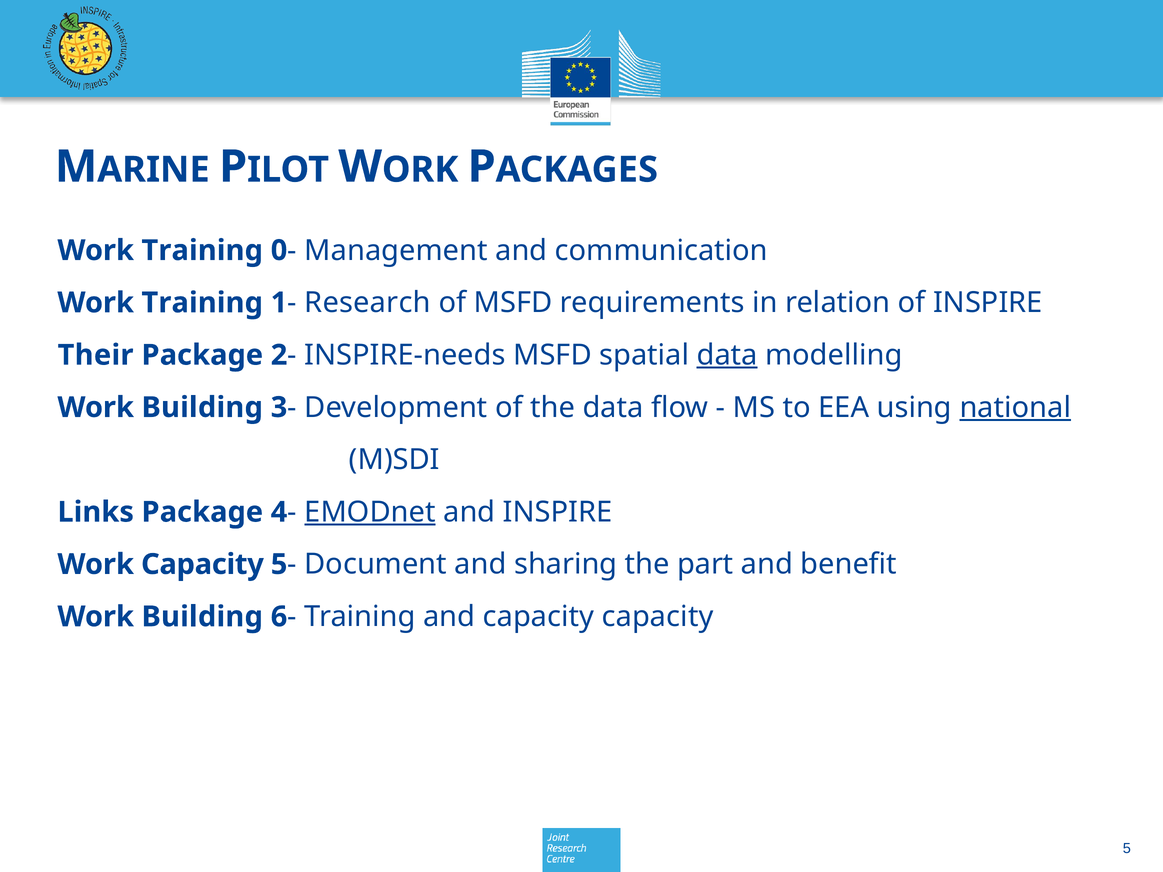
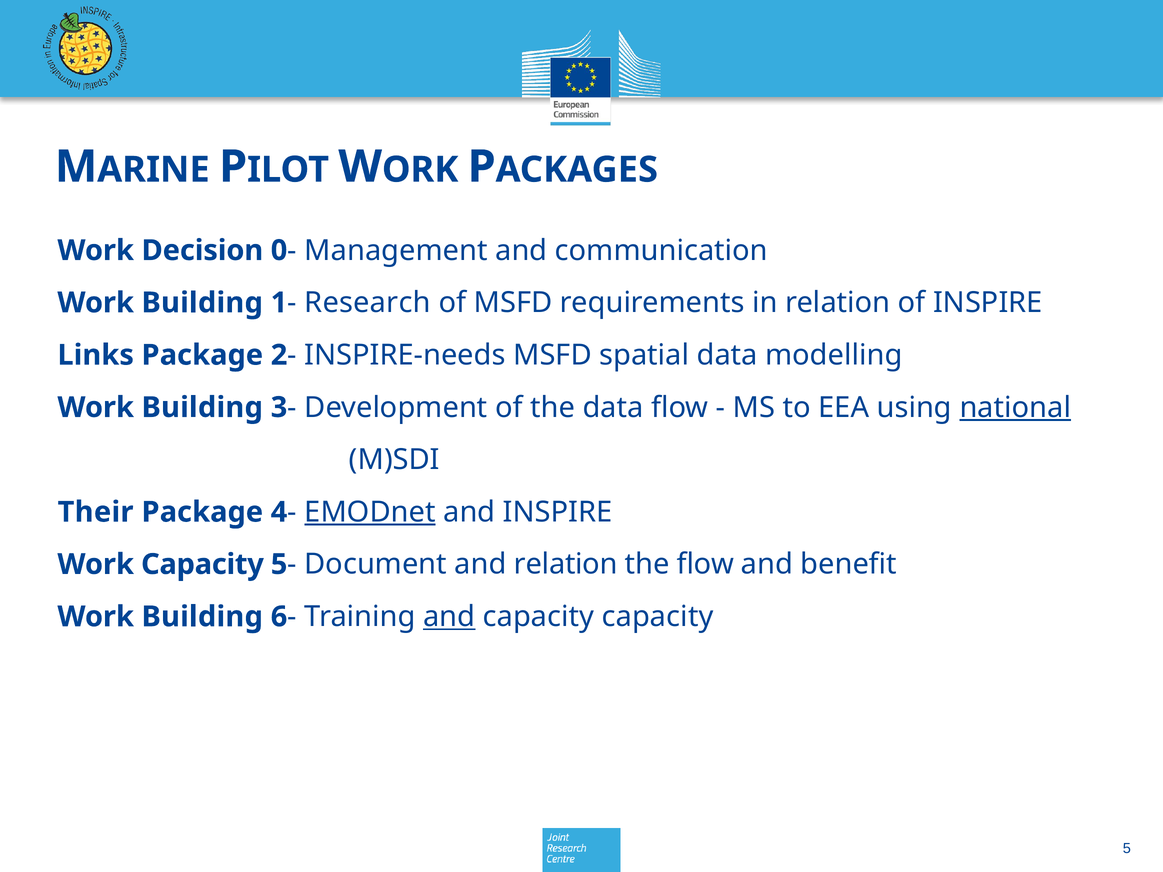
Training at (202, 251): Training -> Decision
Training at (202, 303): Training -> Building
Their: Their -> Links
data at (727, 355) underline: present -> none
Links: Links -> Their
and sharing: sharing -> relation
the part: part -> flow
and at (449, 617) underline: none -> present
